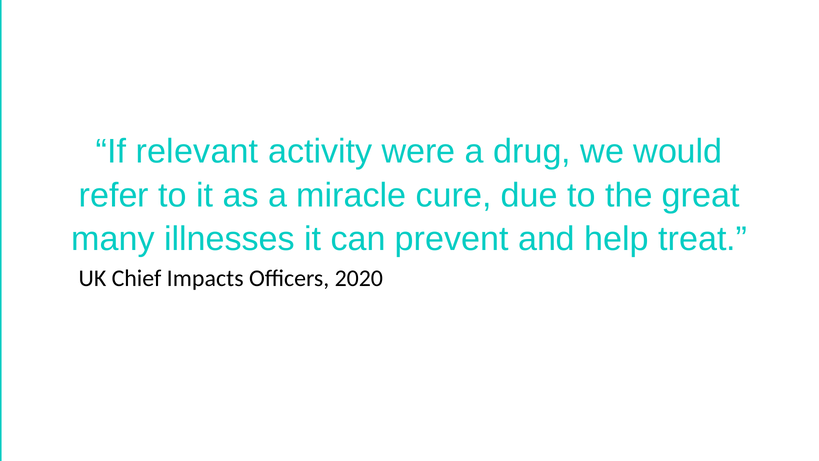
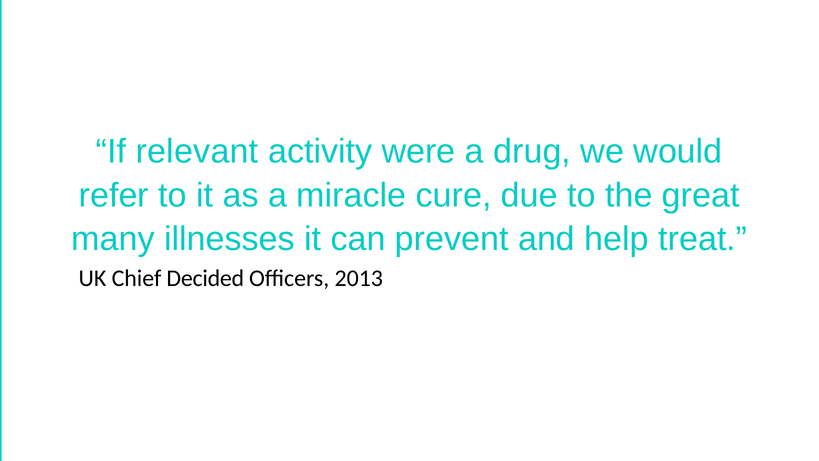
Impacts: Impacts -> Decided
2020: 2020 -> 2013
